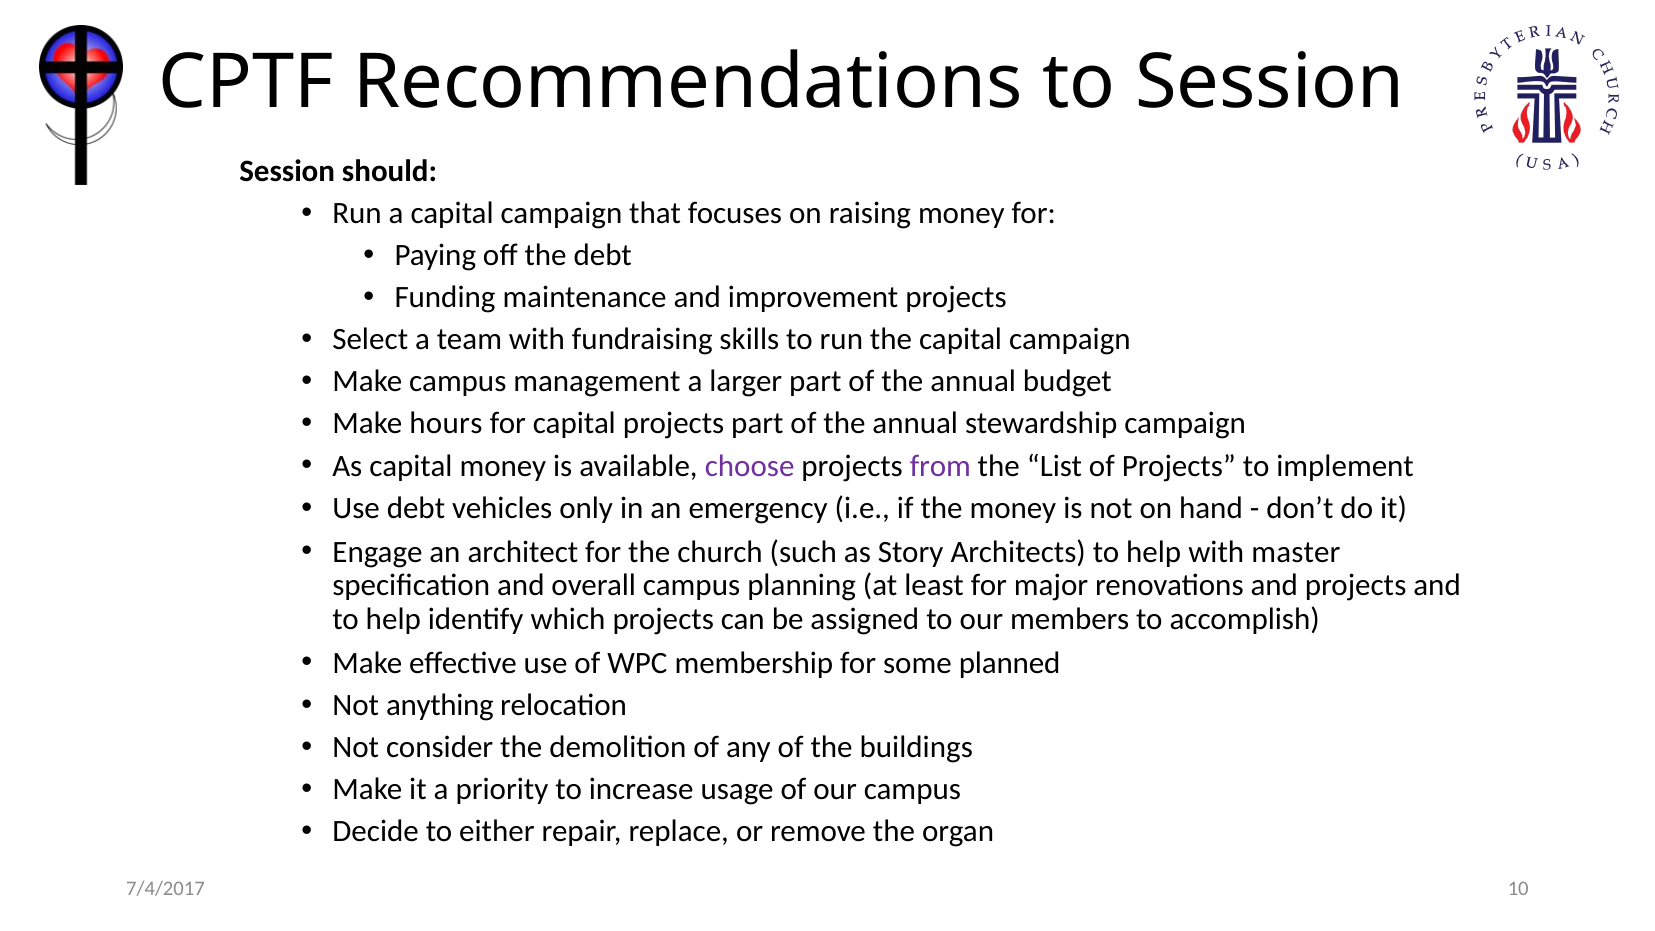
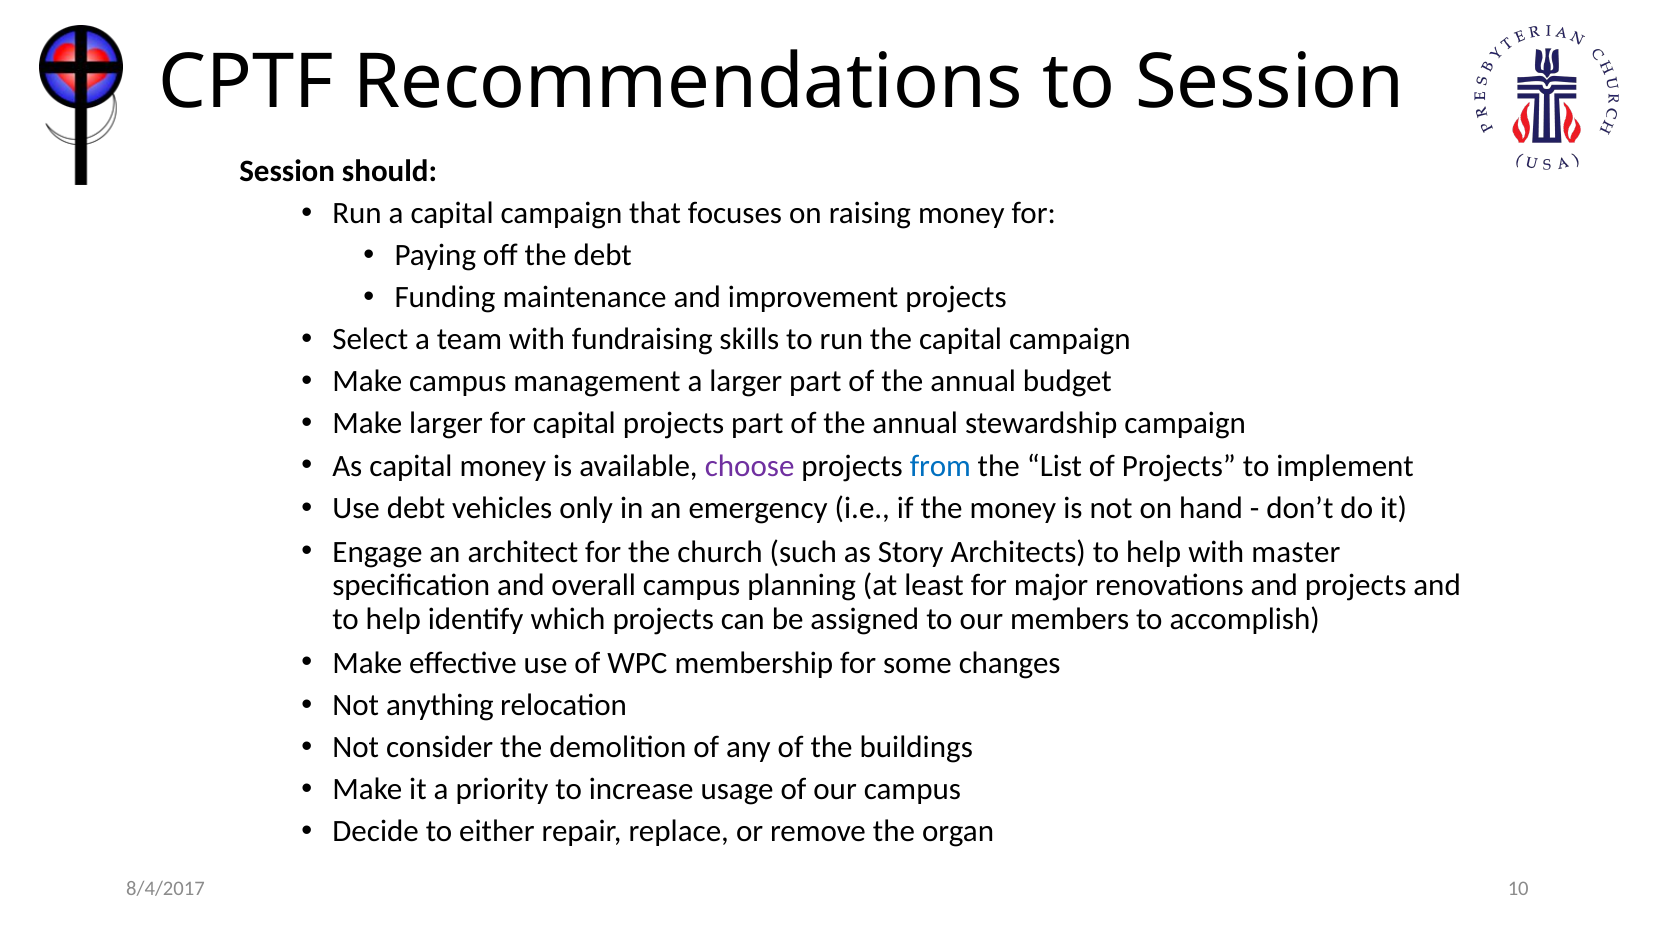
Make hours: hours -> larger
from colour: purple -> blue
planned: planned -> changes
7/4/2017: 7/4/2017 -> 8/4/2017
